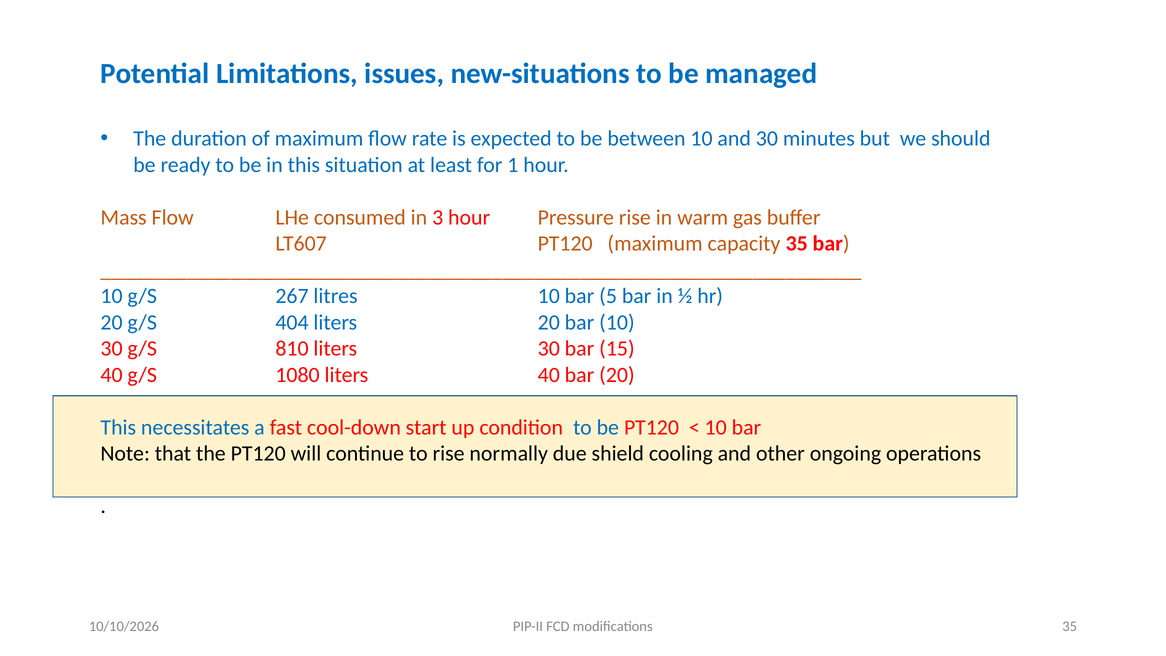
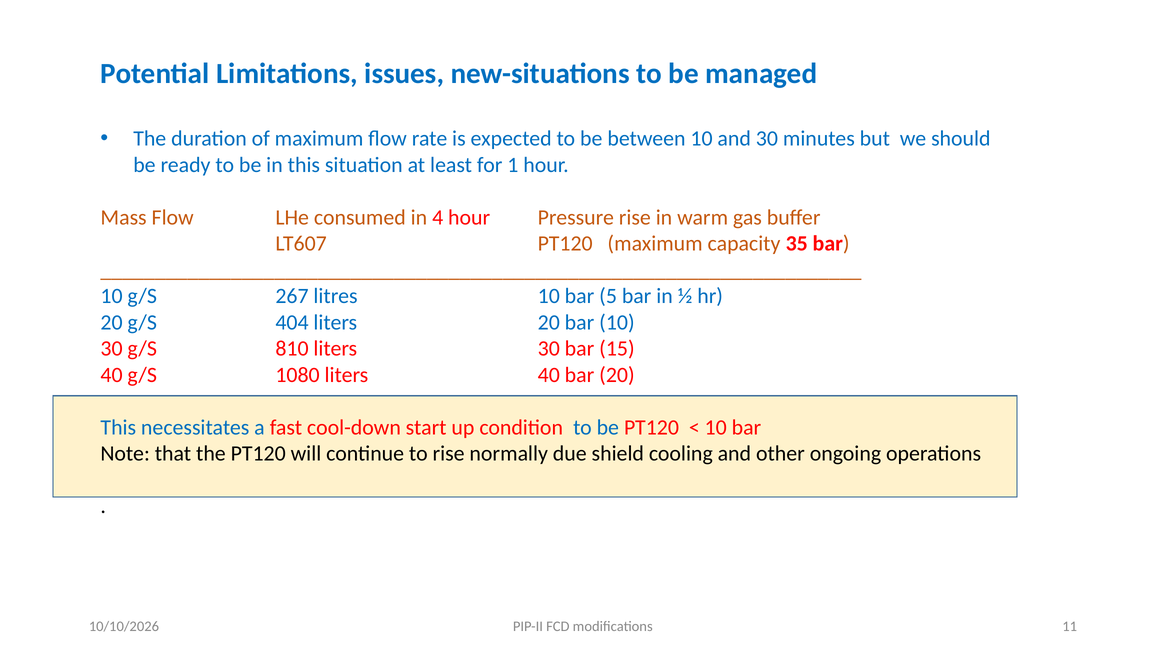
3: 3 -> 4
modifications 35: 35 -> 11
